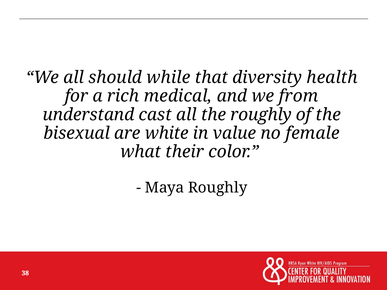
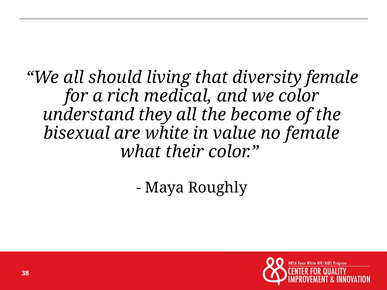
while: while -> living
diversity health: health -> female
we from: from -> color
cast: cast -> they
the roughly: roughly -> become
